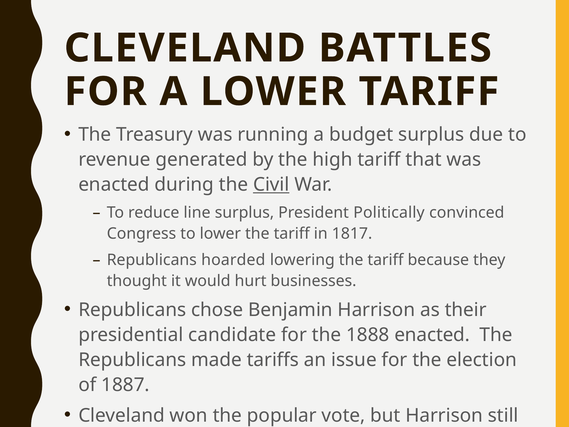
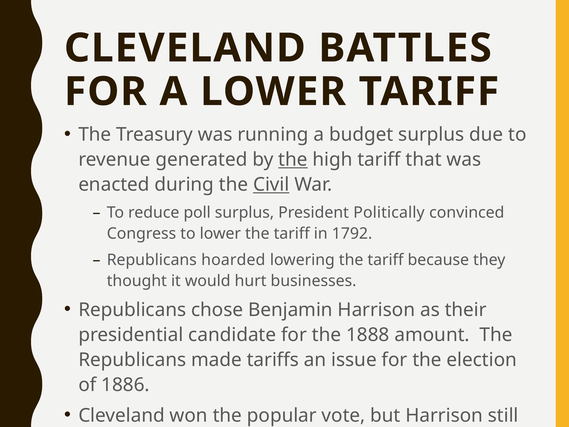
the at (293, 159) underline: none -> present
line: line -> poll
1817: 1817 -> 1792
1888 enacted: enacted -> amount
1887: 1887 -> 1886
